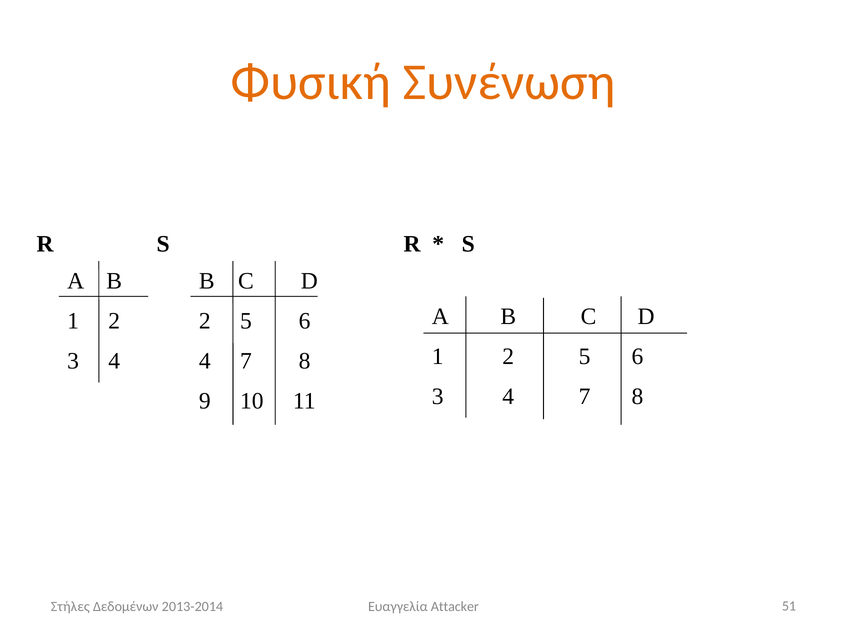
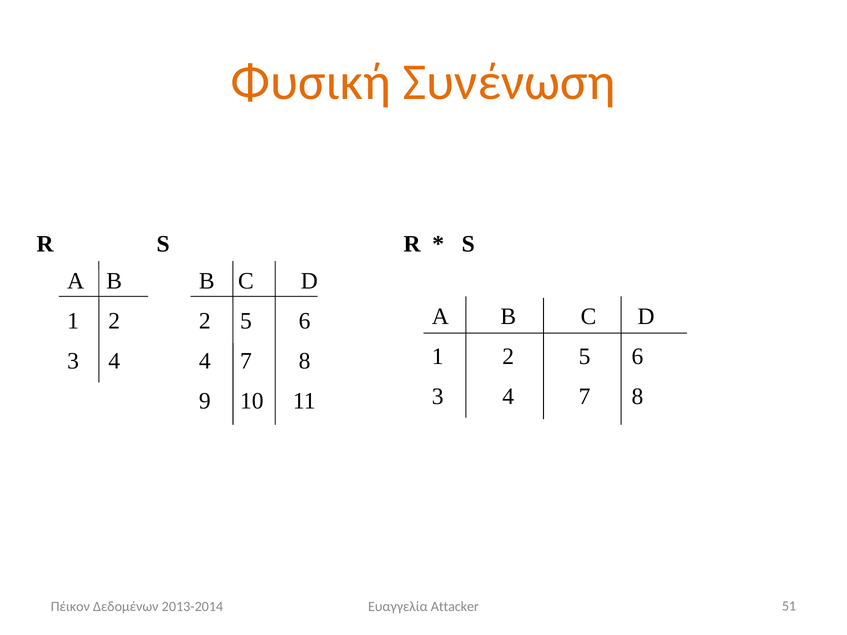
Στήλες: Στήλες -> Πέικον
